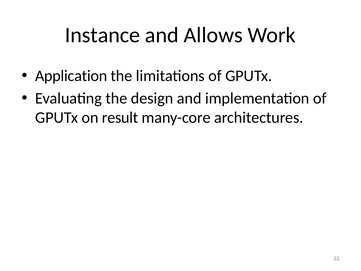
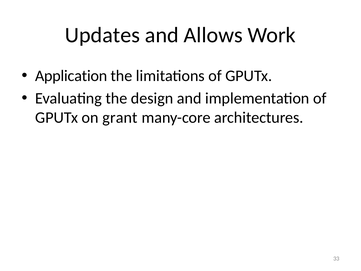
Instance: Instance -> Updates
result: result -> grant
